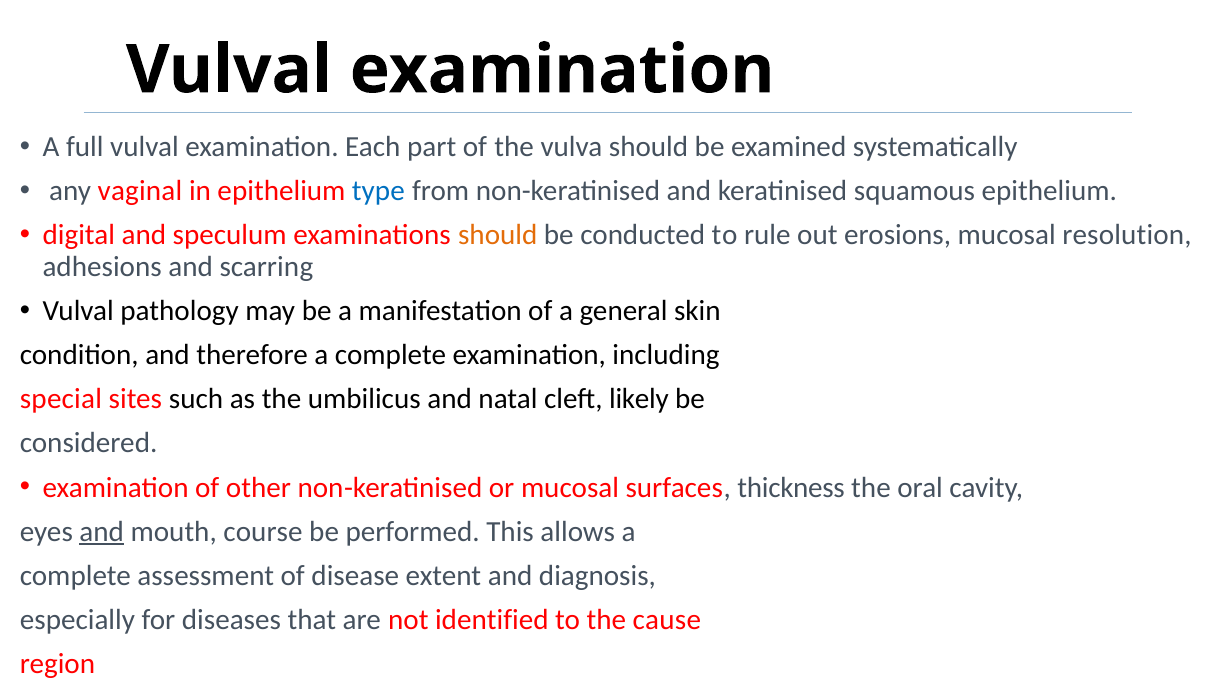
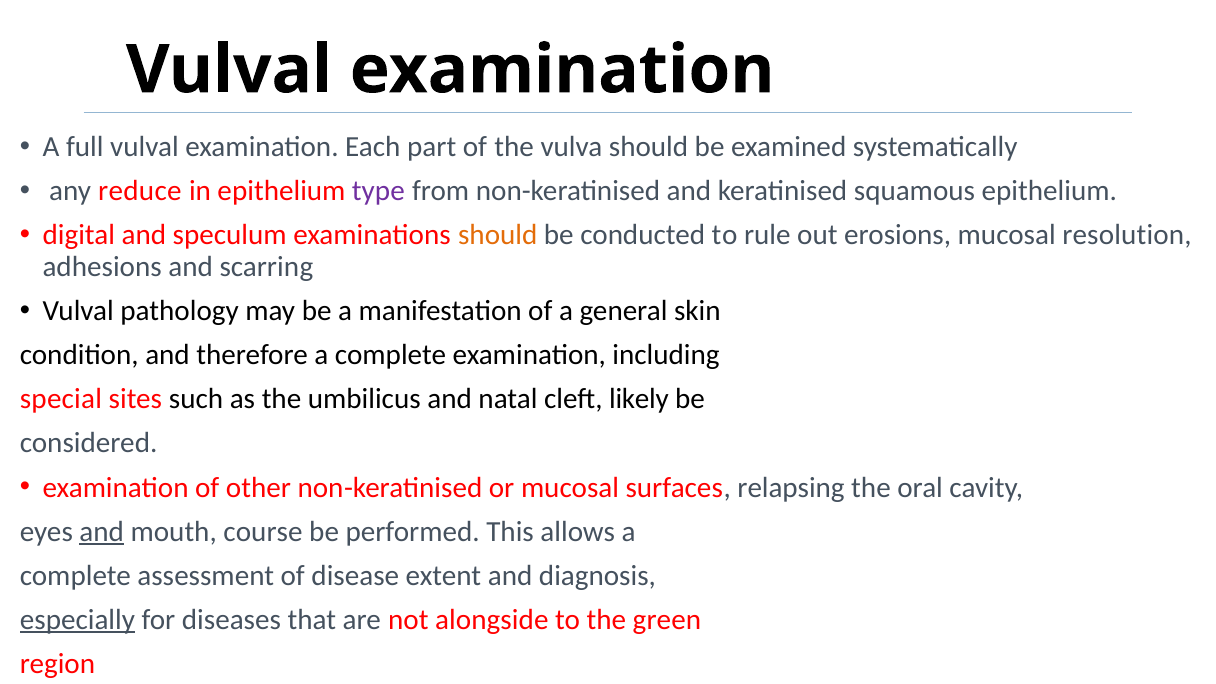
vaginal: vaginal -> reduce
type colour: blue -> purple
thickness: thickness -> relapsing
especially underline: none -> present
identified: identified -> alongside
cause: cause -> green
